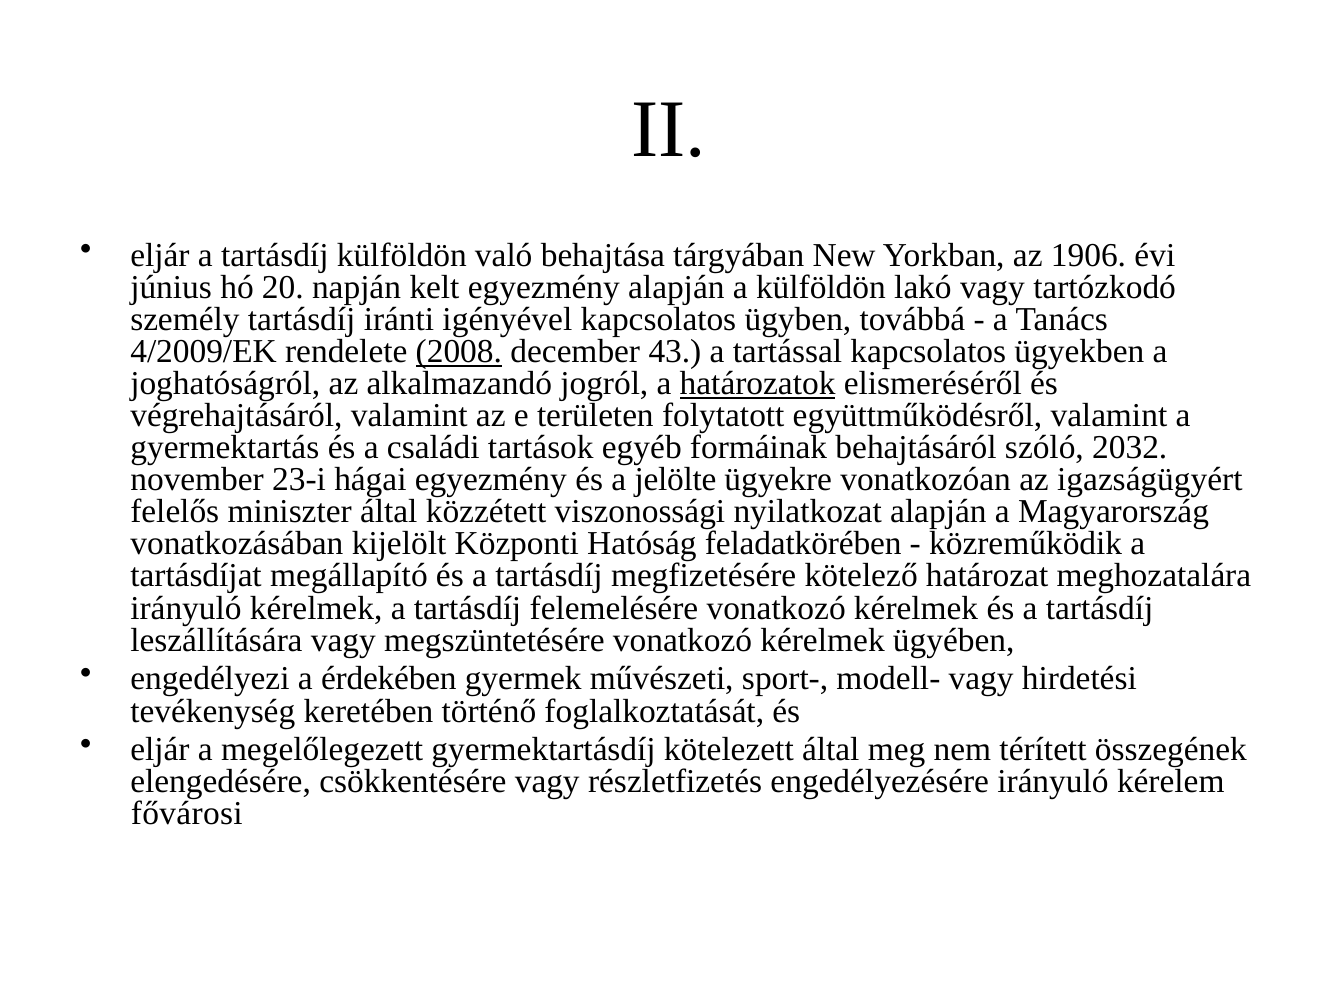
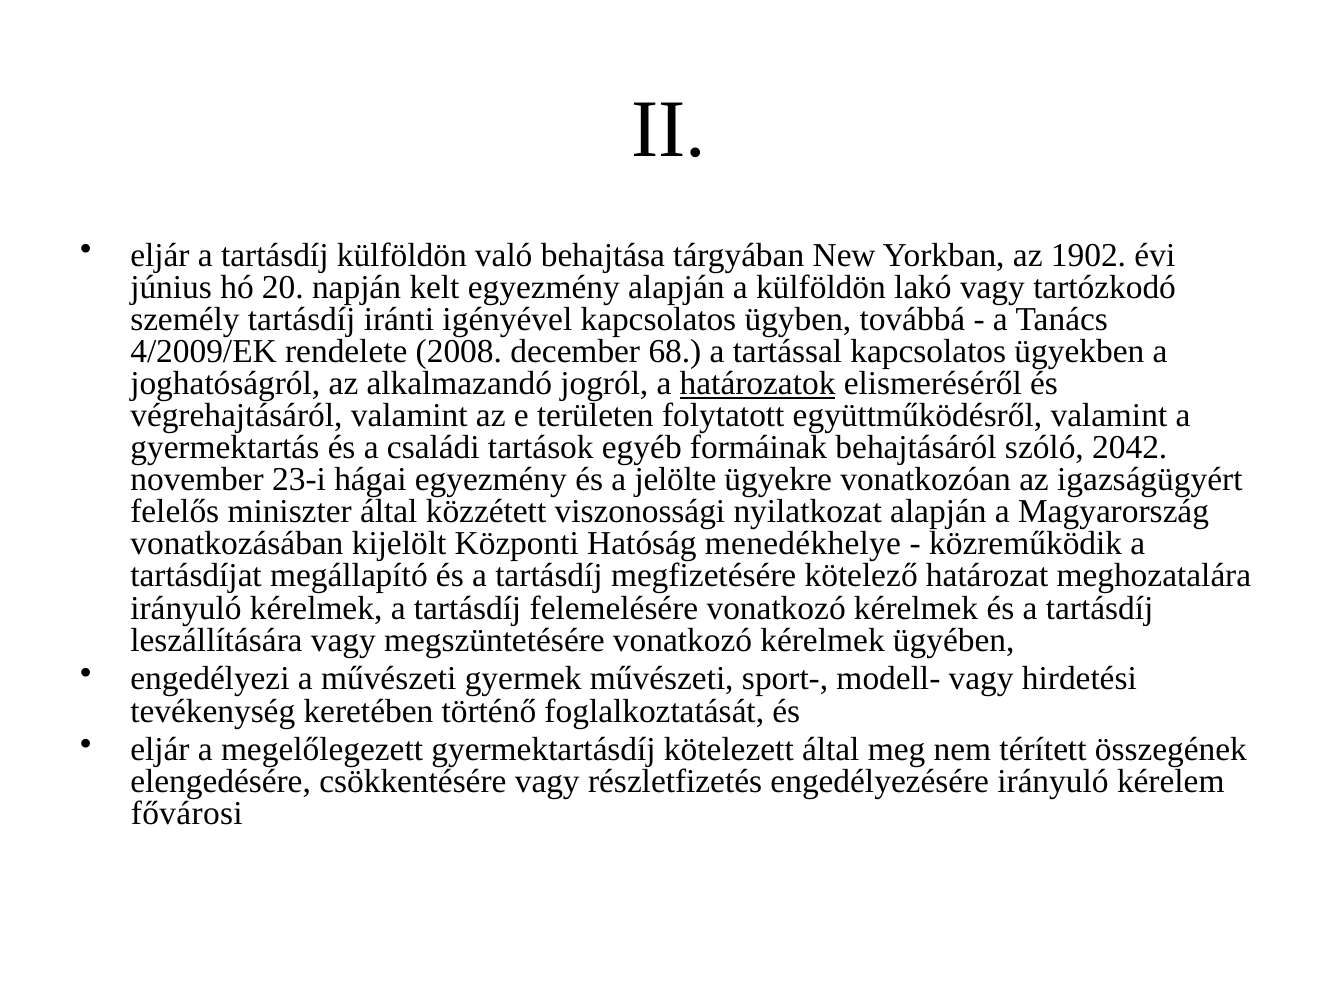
1906: 1906 -> 1902
2008 underline: present -> none
43: 43 -> 68
2032: 2032 -> 2042
feladatkörében: feladatkörében -> menedékhelye
a érdekében: érdekében -> művészeti
